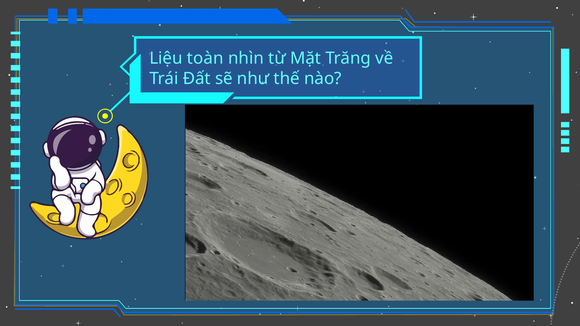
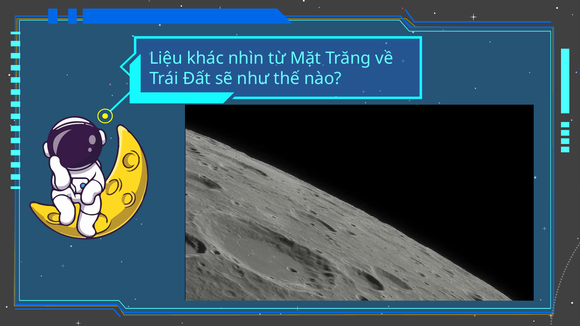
toàn: toàn -> khác
